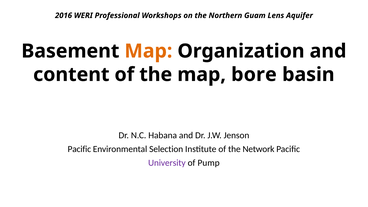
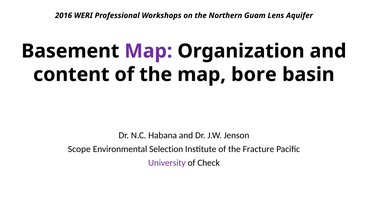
Map at (148, 51) colour: orange -> purple
Pacific at (79, 149): Pacific -> Scope
Network: Network -> Fracture
Pump: Pump -> Check
